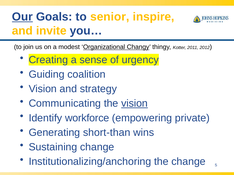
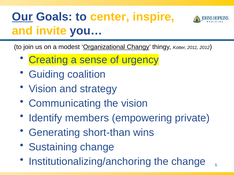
senior: senior -> center
vision at (134, 104) underline: present -> none
workforce: workforce -> members
